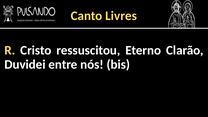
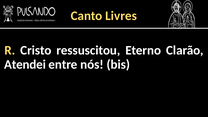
Duvidei: Duvidei -> Atendei
